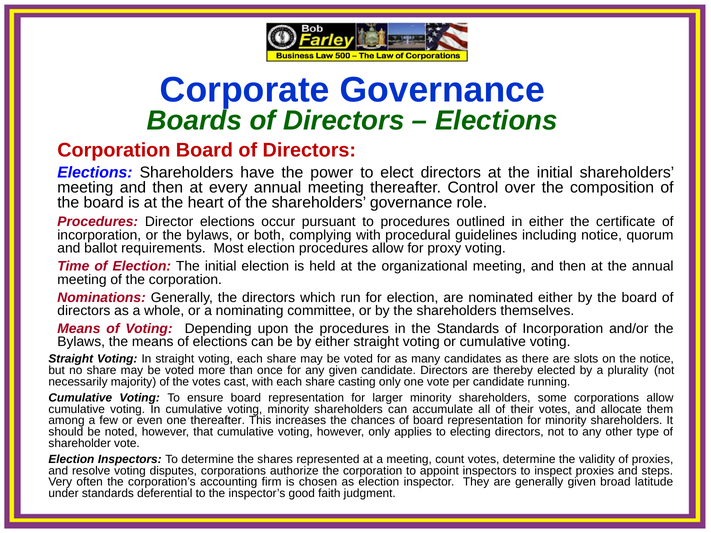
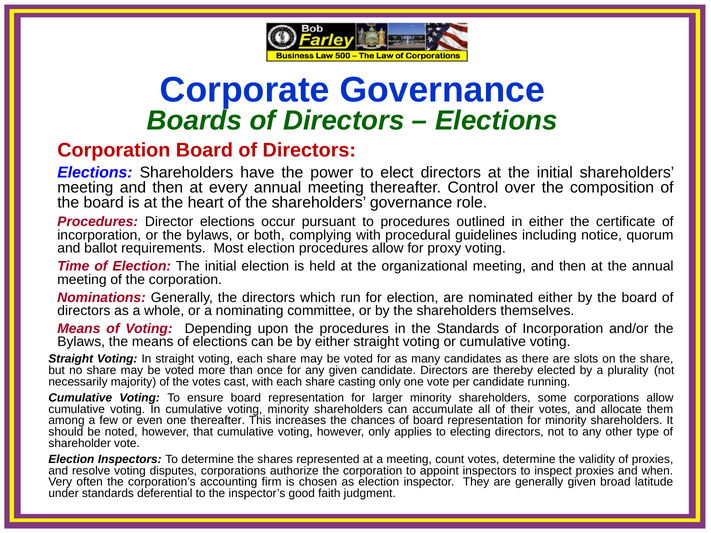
the notice: notice -> share
steps: steps -> when
